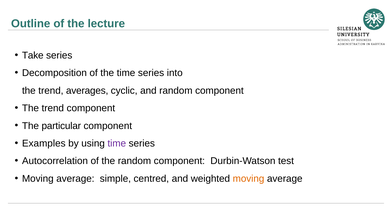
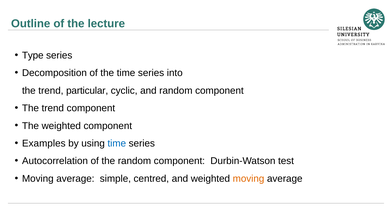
Take: Take -> Type
averages: averages -> particular
The particular: particular -> weighted
time at (117, 144) colour: purple -> blue
